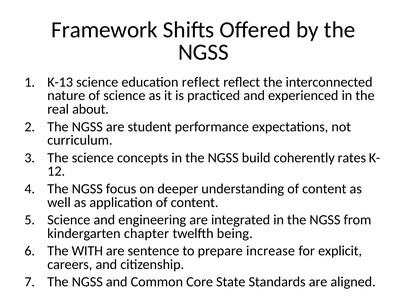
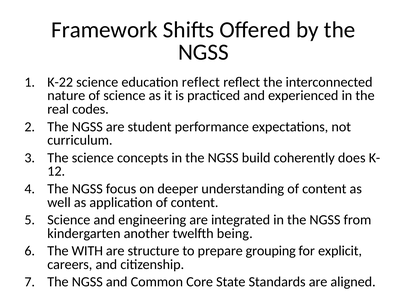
K-13: K-13 -> K-22
about: about -> codes
rates: rates -> does
chapter: chapter -> another
sentence: sentence -> structure
increase: increase -> grouping
